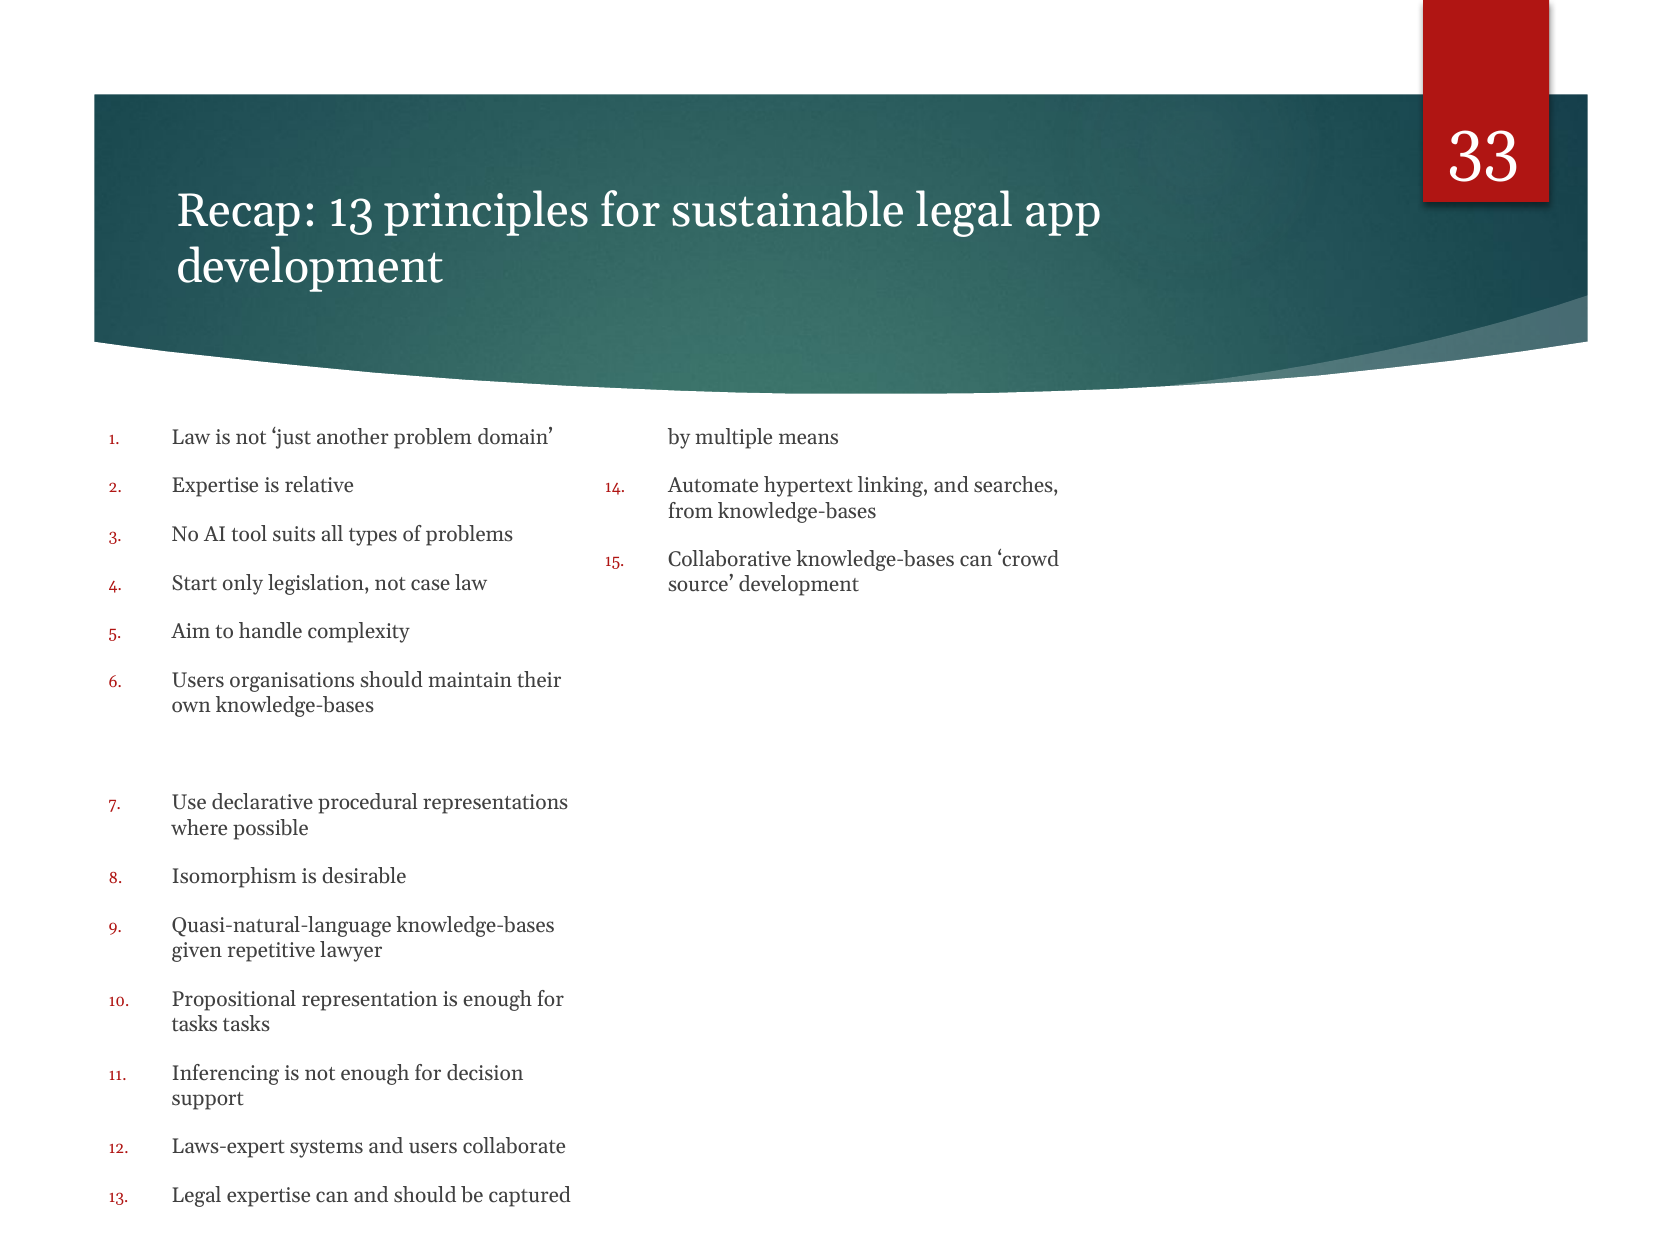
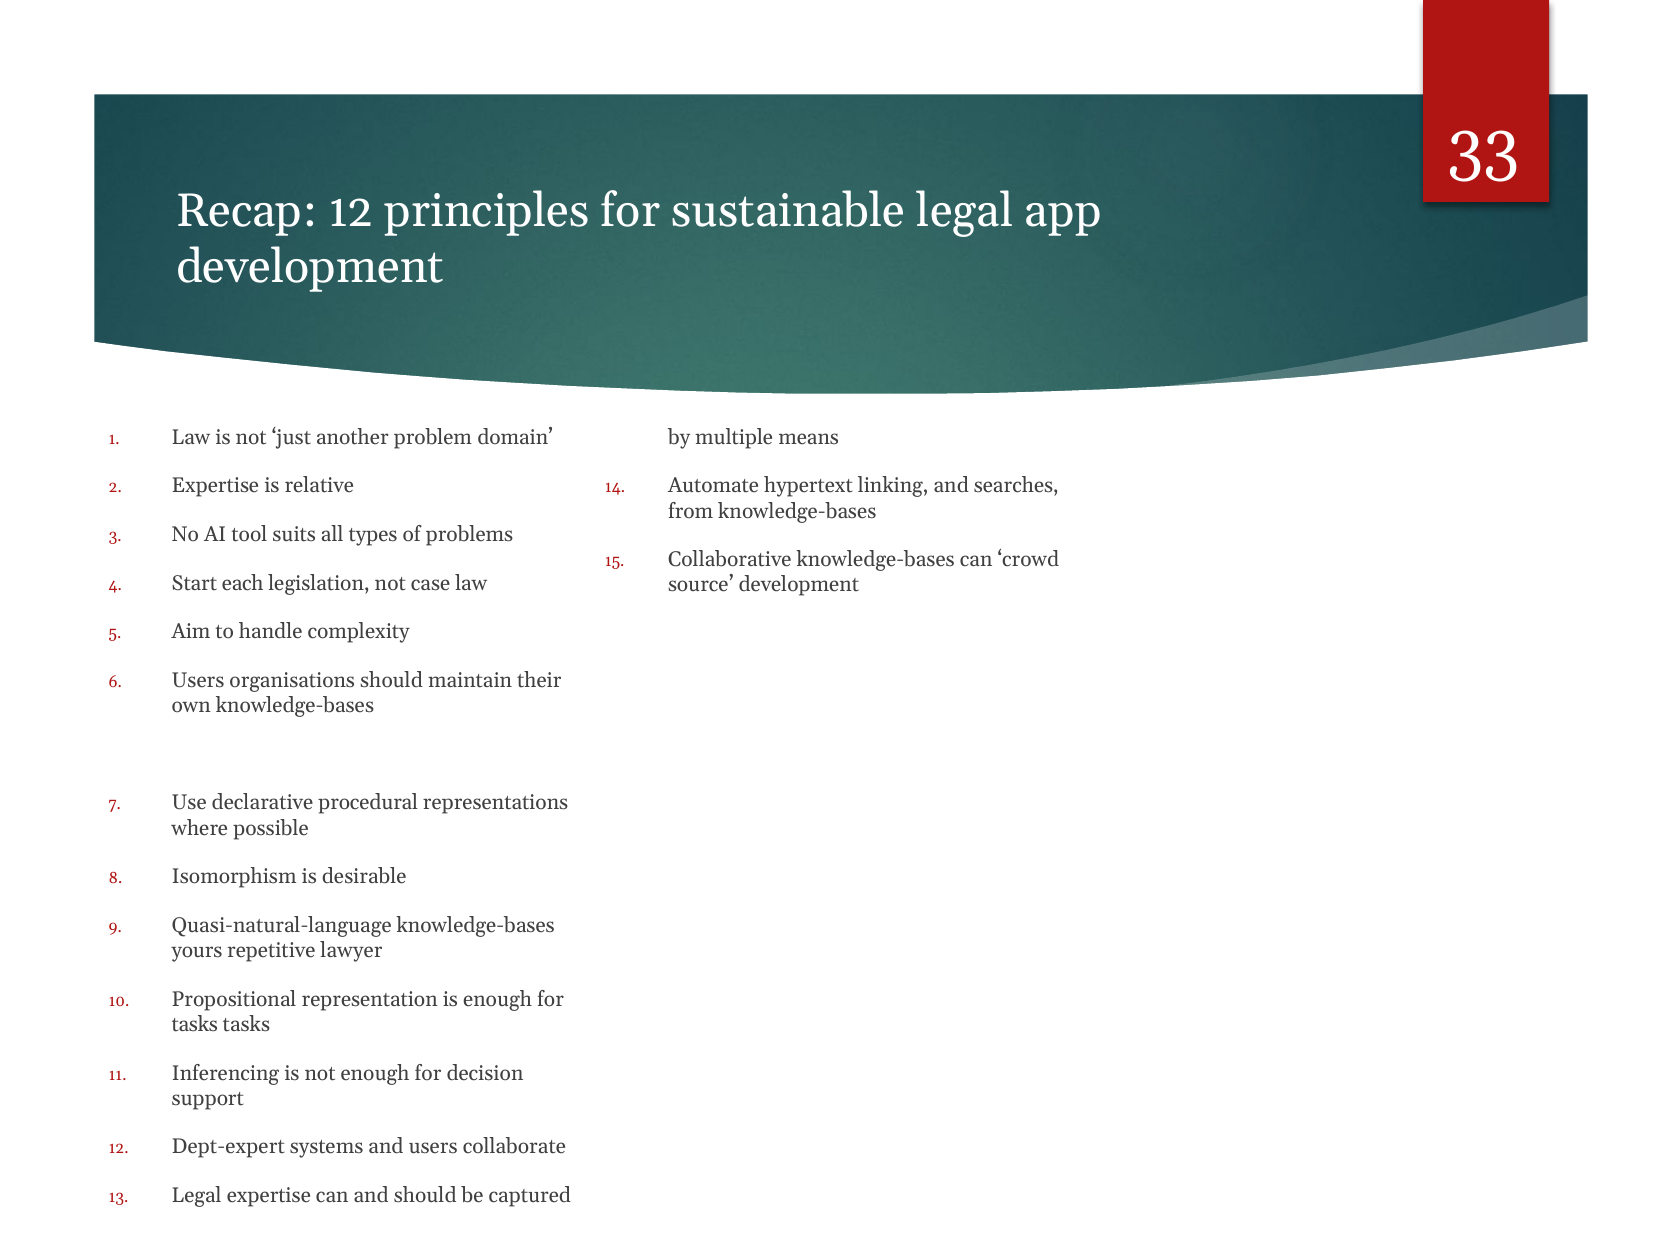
Recap 13: 13 -> 12
only: only -> each
given: given -> yours
Laws-expert: Laws-expert -> Dept-expert
